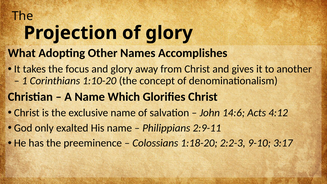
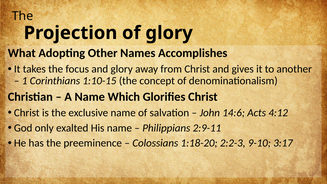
1:10-20: 1:10-20 -> 1:10-15
